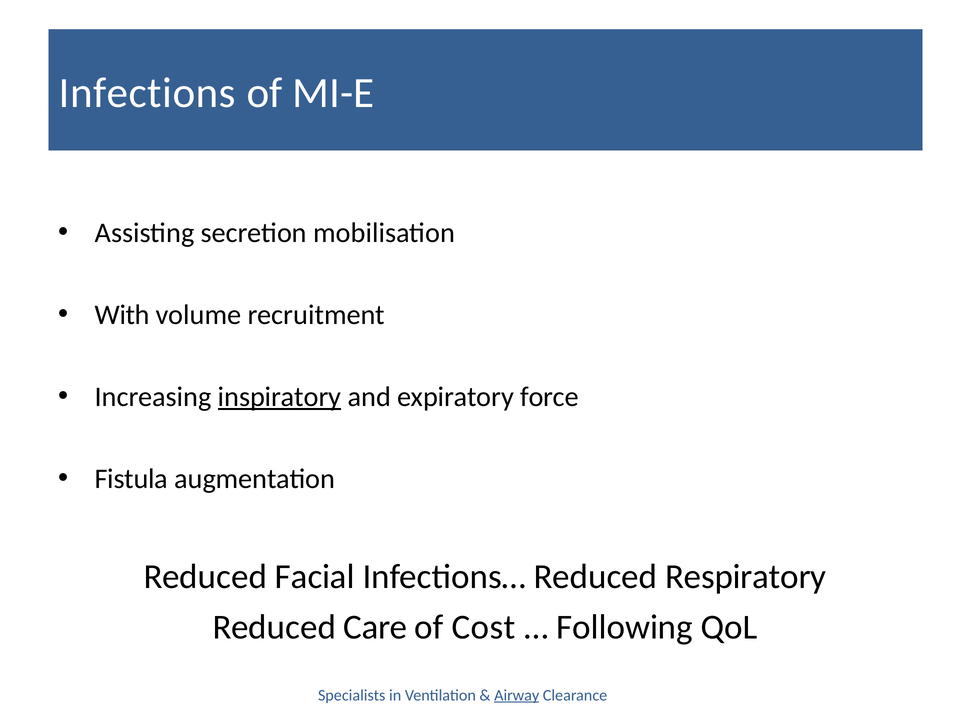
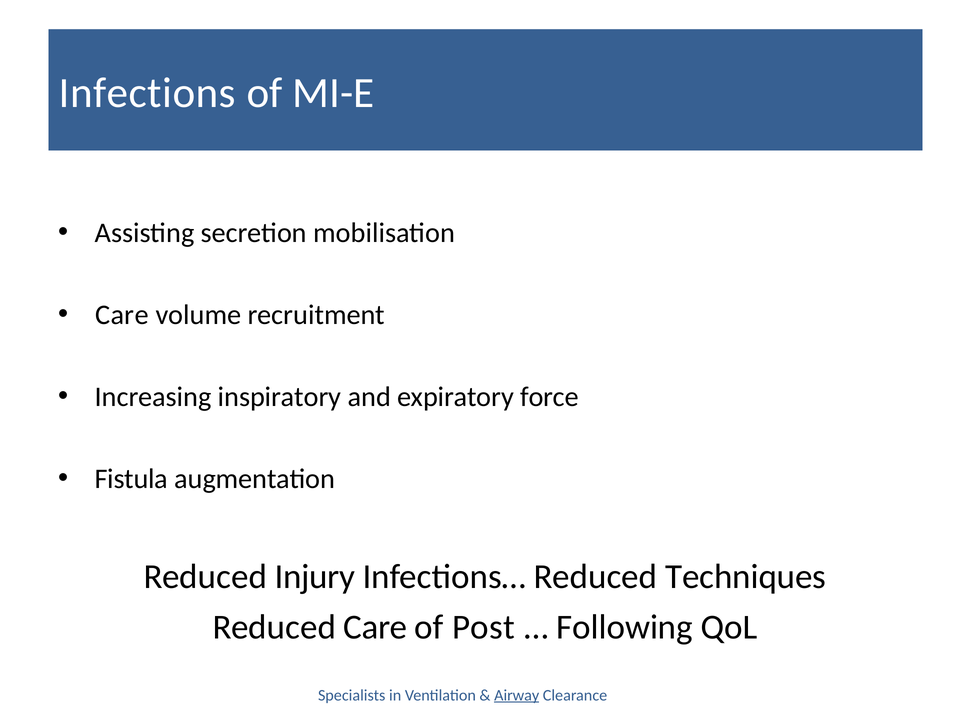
With at (122, 315): With -> Care
inspiratory underline: present -> none
Facial: Facial -> Injury
Respiratory: Respiratory -> Techniques
Cost: Cost -> Post
